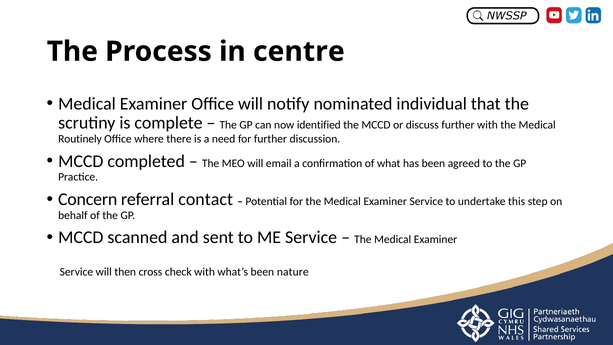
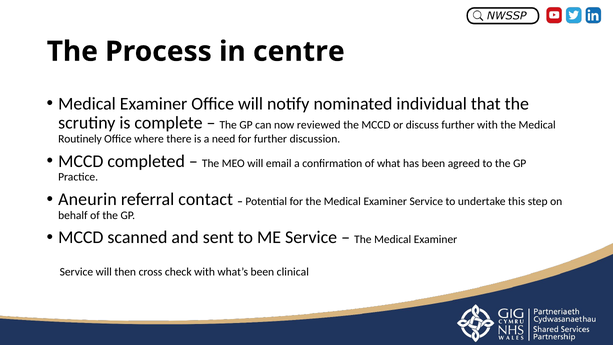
identified: identified -> reviewed
Concern: Concern -> Aneurin
nature: nature -> clinical
